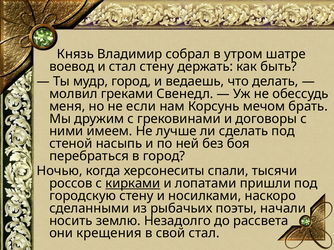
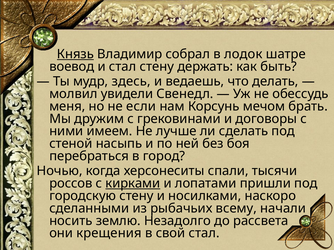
Князь underline: none -> present
утром: утром -> лодок
мудр город: город -> здесь
греками: греками -> увидели
поэты: поэты -> всему
